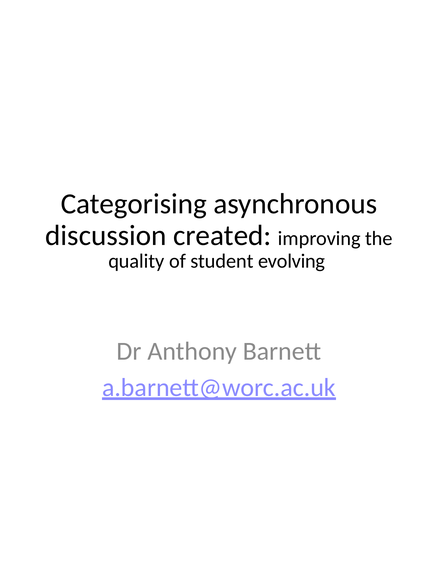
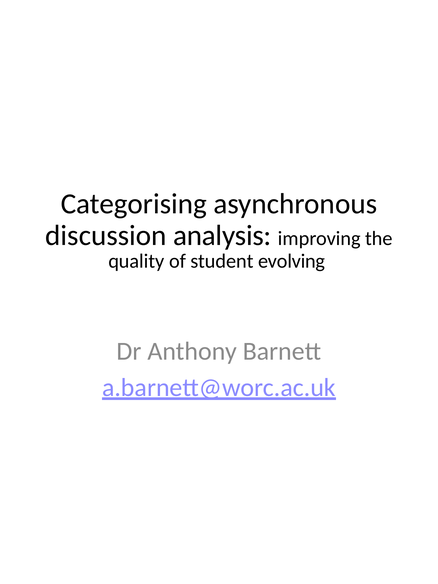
created: created -> analysis
